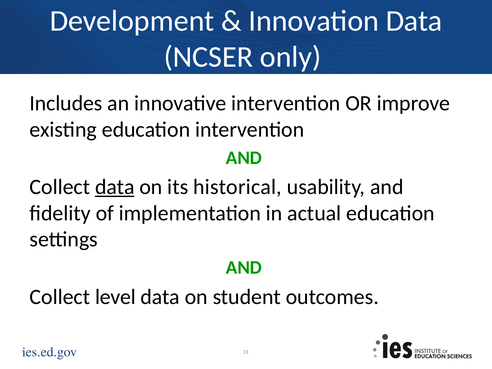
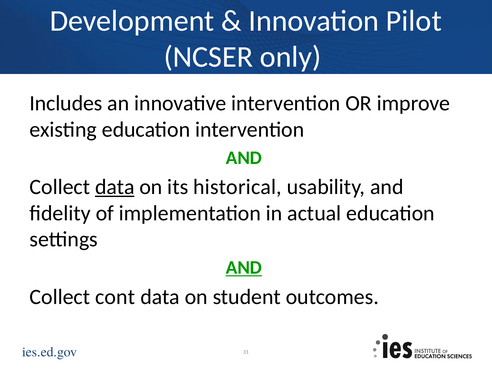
Innovation Data: Data -> Pilot
AND at (244, 268) underline: none -> present
level: level -> cont
